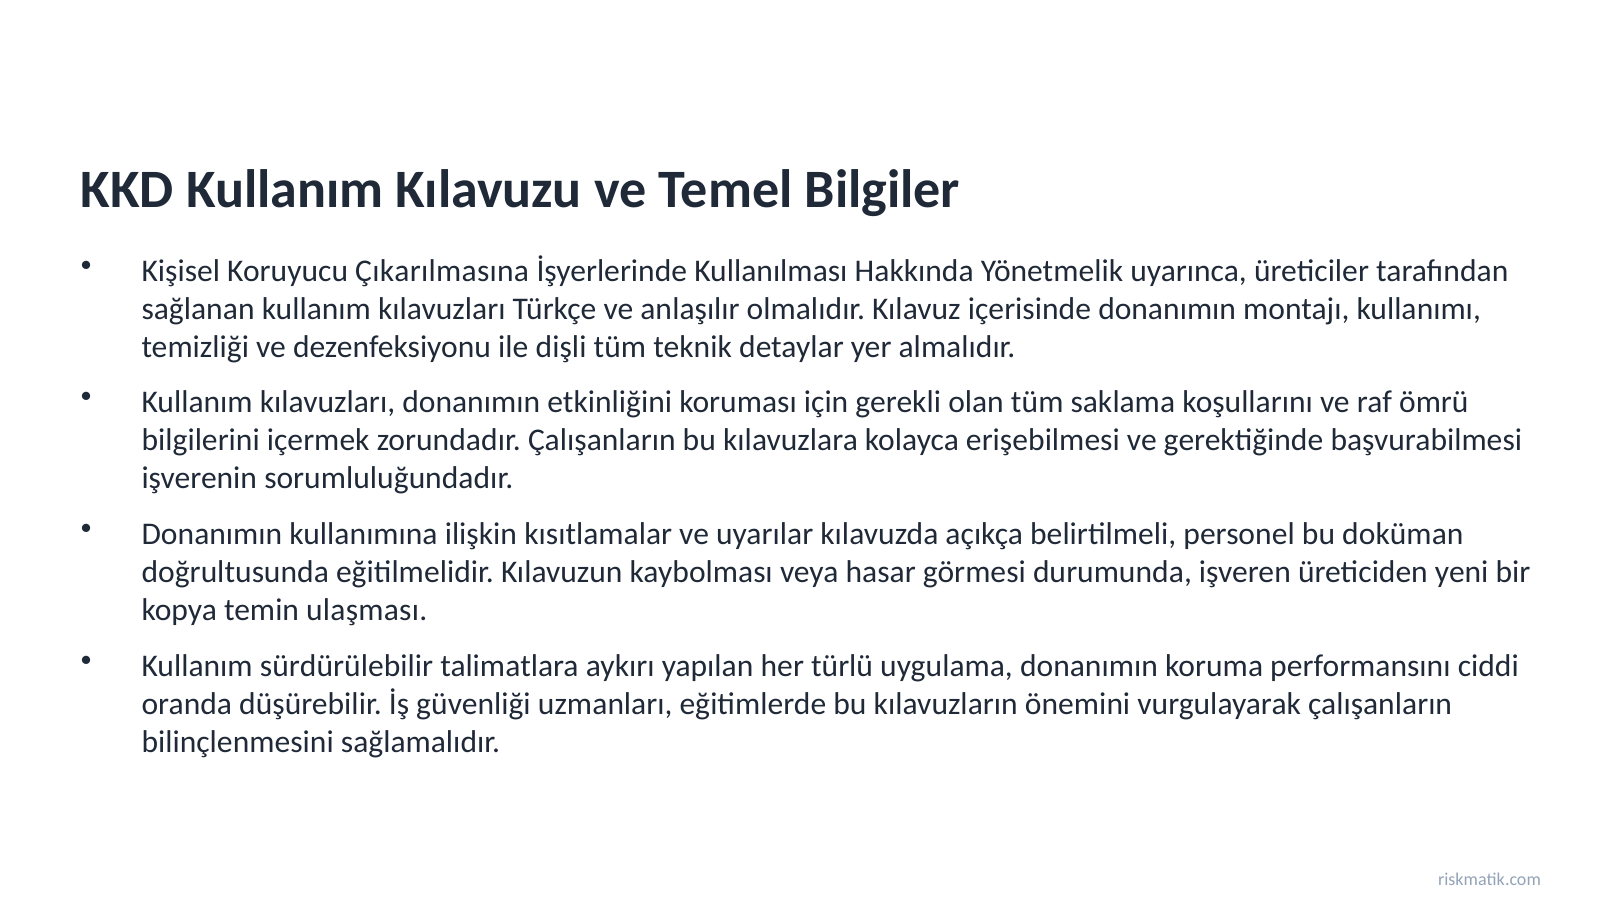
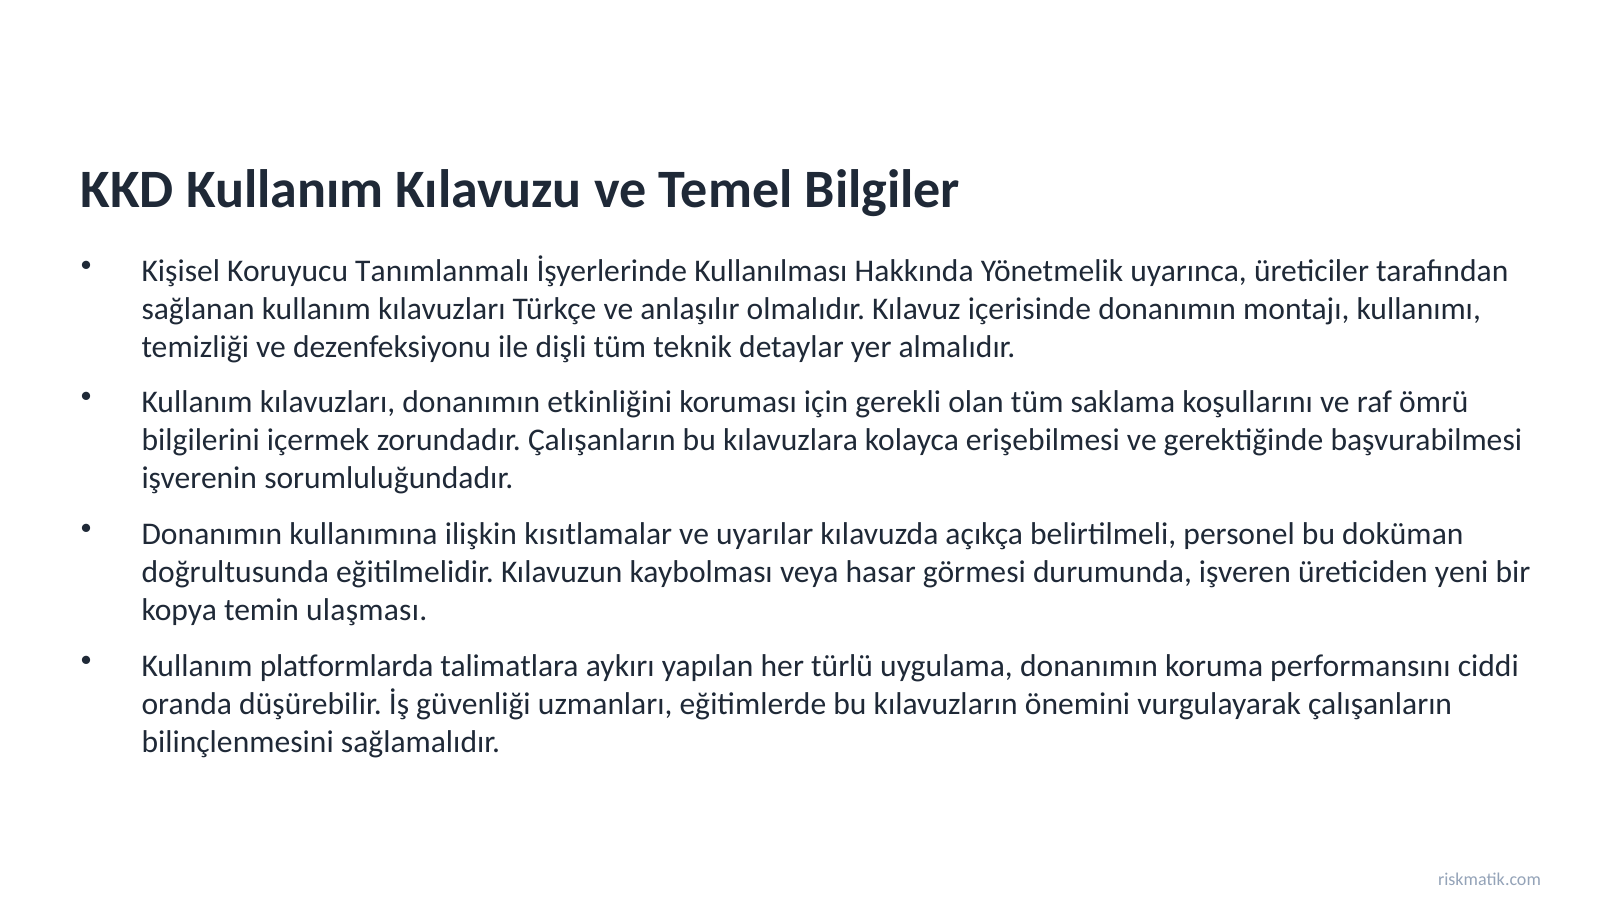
Çıkarılmasına: Çıkarılmasına -> Tanımlanmalı
sürdürülebilir: sürdürülebilir -> platformlarda
